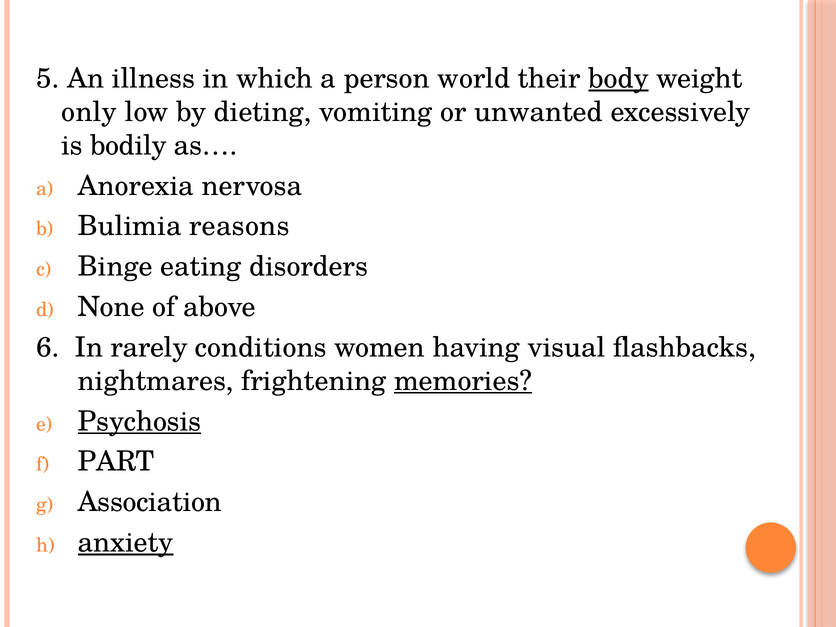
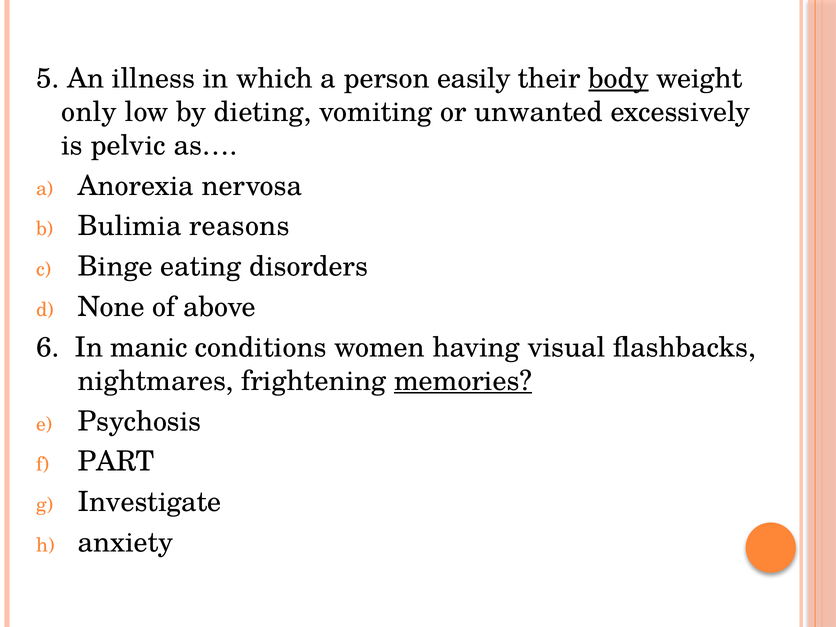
world: world -> easily
bodily: bodily -> pelvic
rarely: rarely -> manic
Psychosis underline: present -> none
Association: Association -> Investigate
anxiety underline: present -> none
